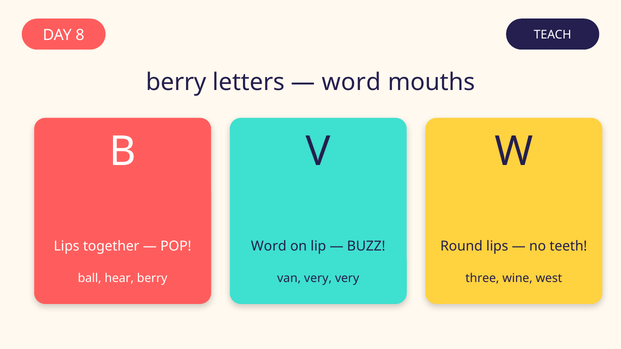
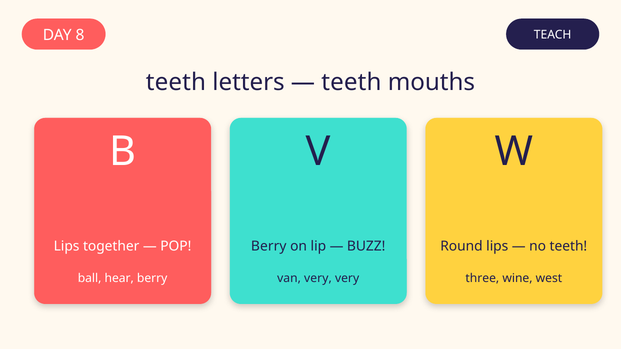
berry at (176, 82): berry -> teeth
word at (351, 82): word -> teeth
Word at (269, 246): Word -> Berry
